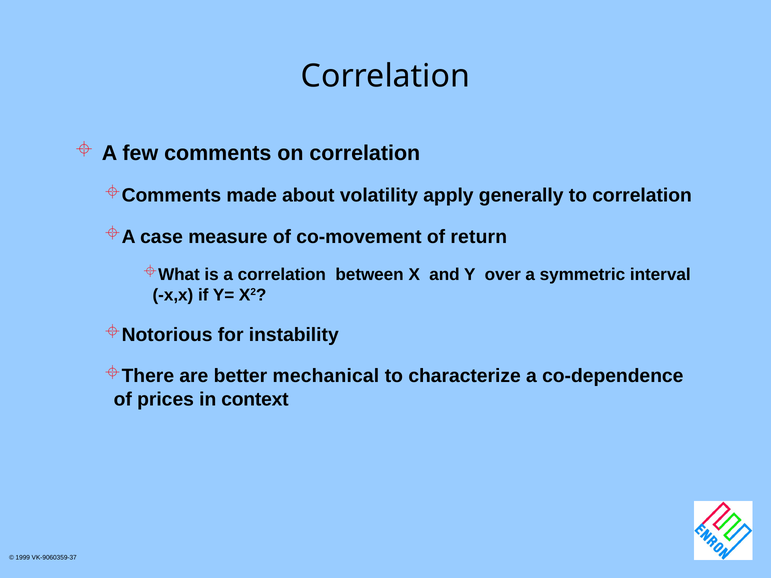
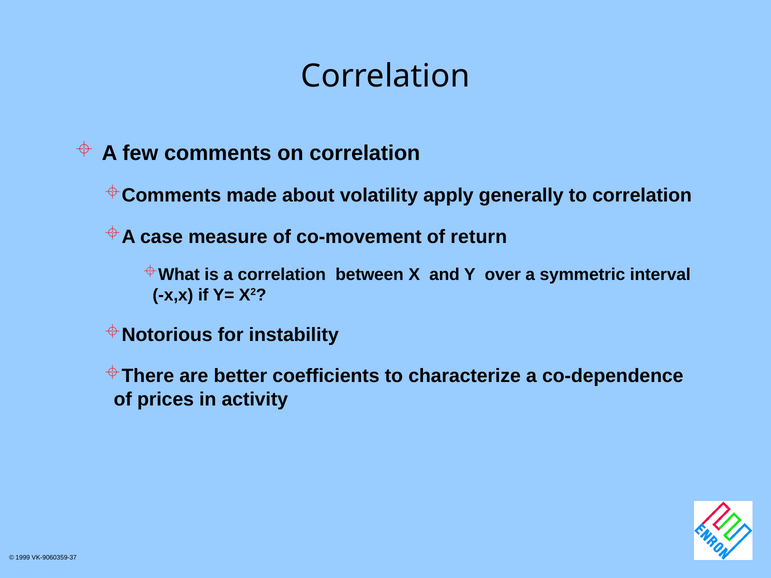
mechanical: mechanical -> coefficients
context: context -> activity
